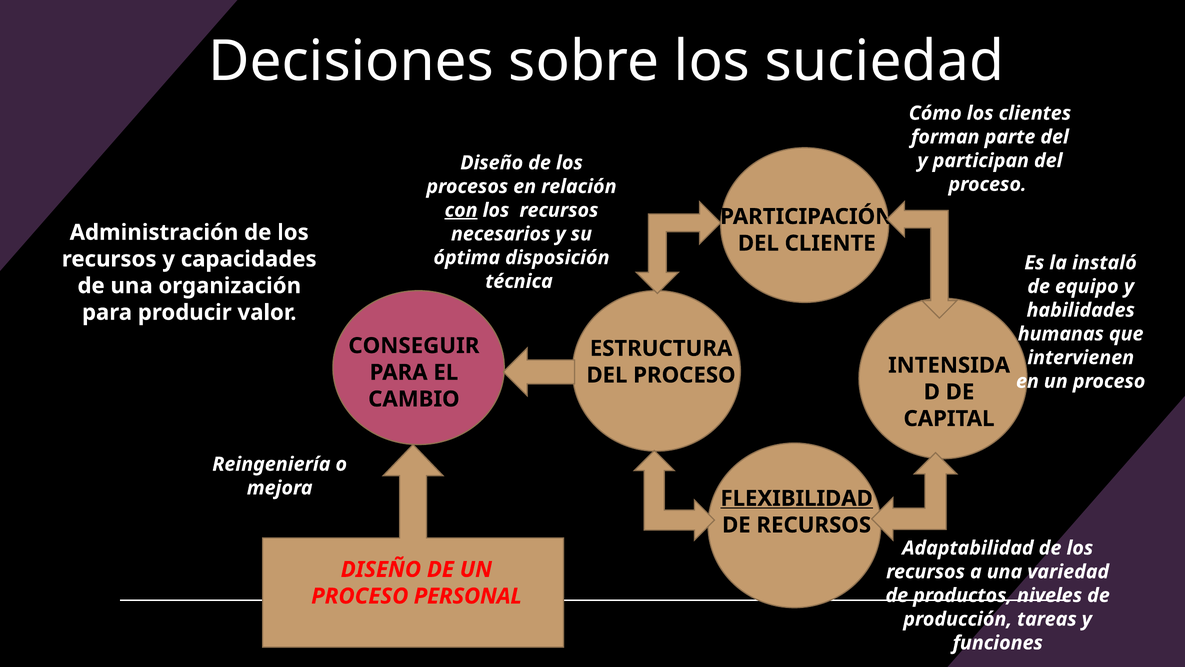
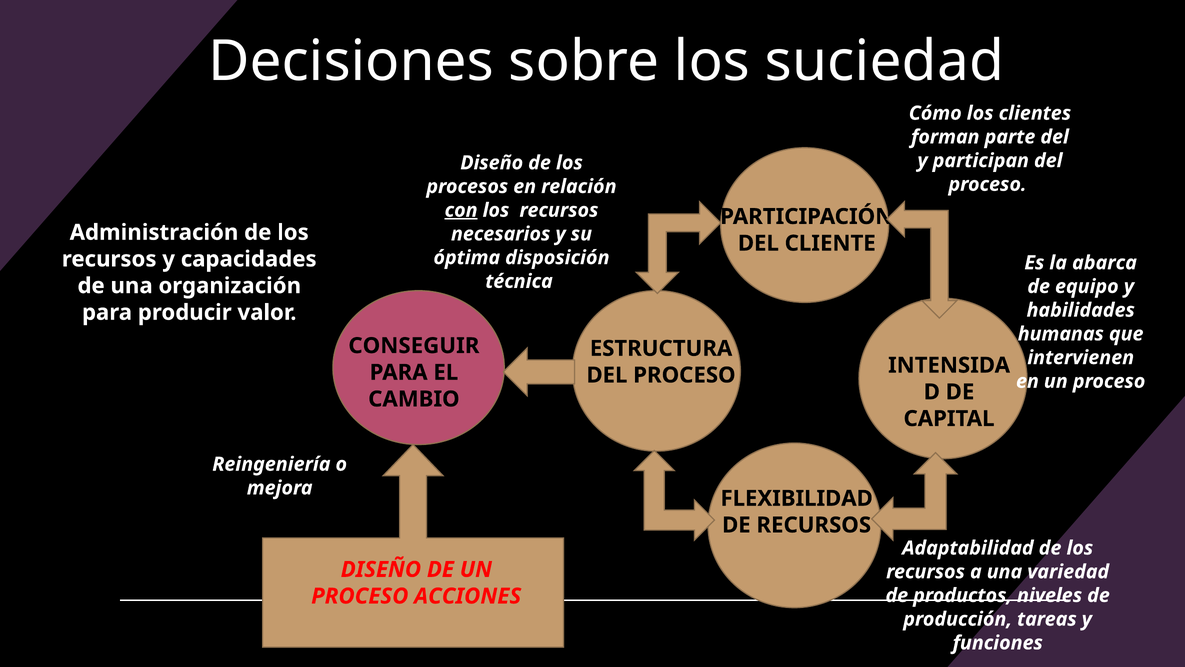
instaló: instaló -> abarca
FLEXIBILIDAD underline: present -> none
PERSONAL: PERSONAL -> ACCIONES
